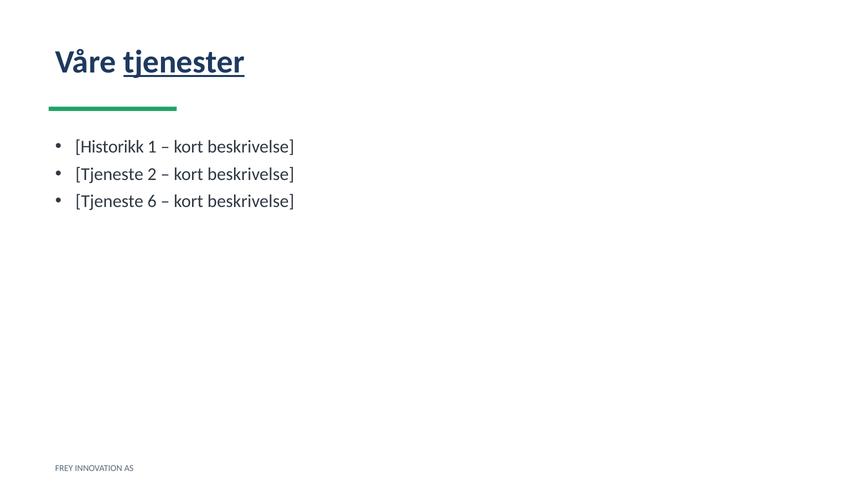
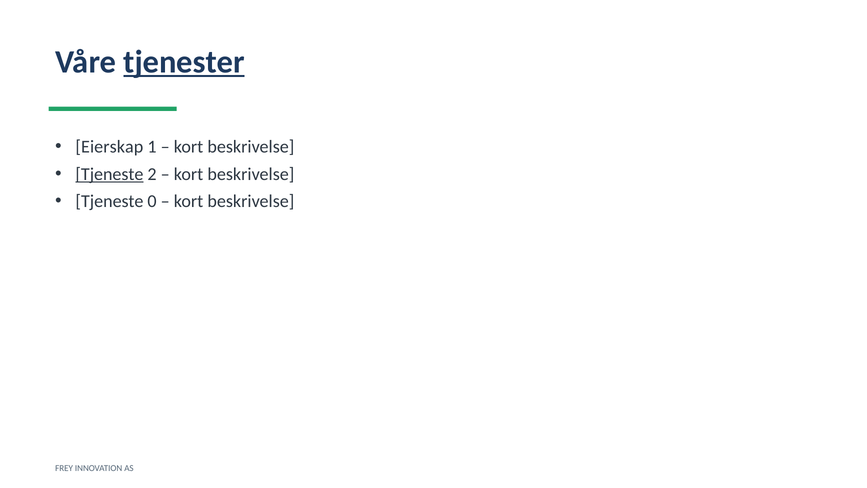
Historikk: Historikk -> Eierskap
Tjeneste at (109, 174) underline: none -> present
6: 6 -> 0
